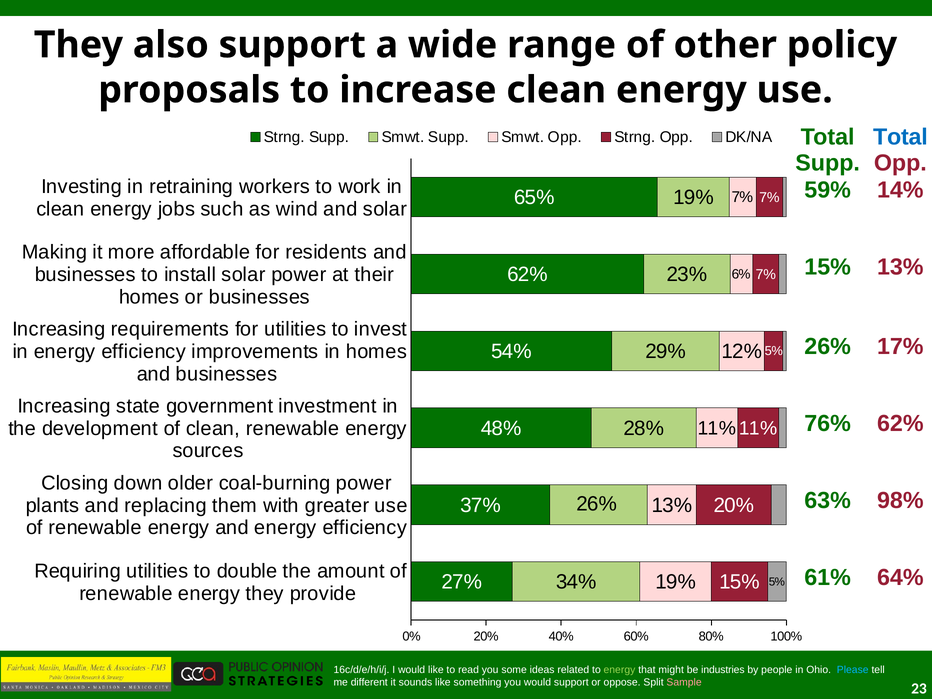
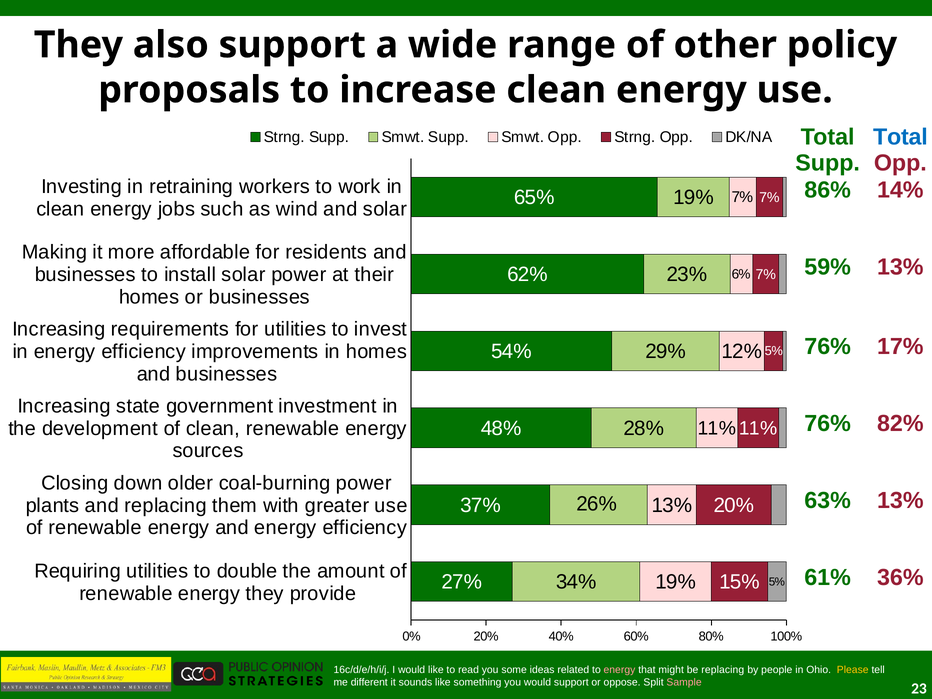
59%: 59% -> 86%
15% at (828, 267): 15% -> 59%
26% at (828, 347): 26% -> 76%
76% 62%: 62% -> 82%
63% 98%: 98% -> 13%
64%: 64% -> 36%
energy at (619, 670) colour: light green -> pink
be industries: industries -> replacing
Please colour: light blue -> yellow
